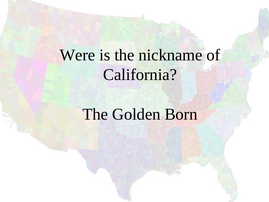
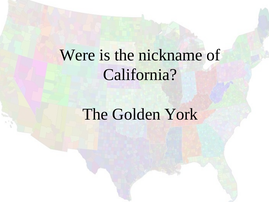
Born: Born -> York
